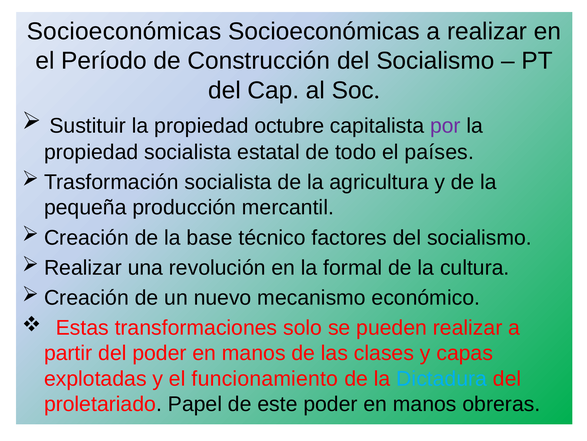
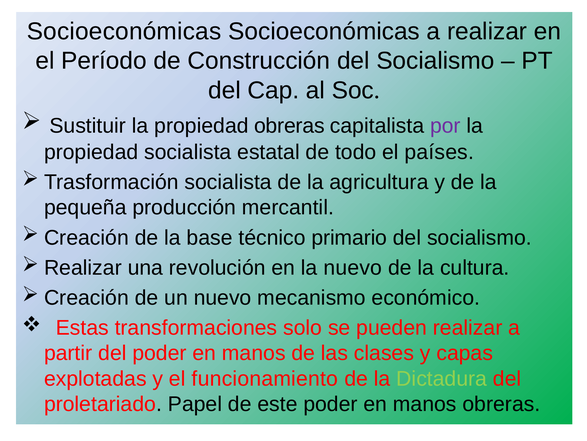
propiedad octubre: octubre -> obreras
factores: factores -> primario
la formal: formal -> nuevo
Dictadura colour: light blue -> light green
